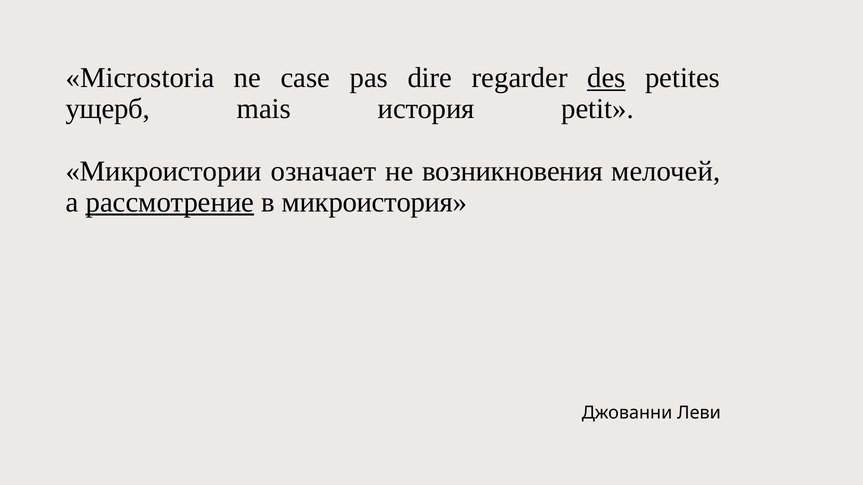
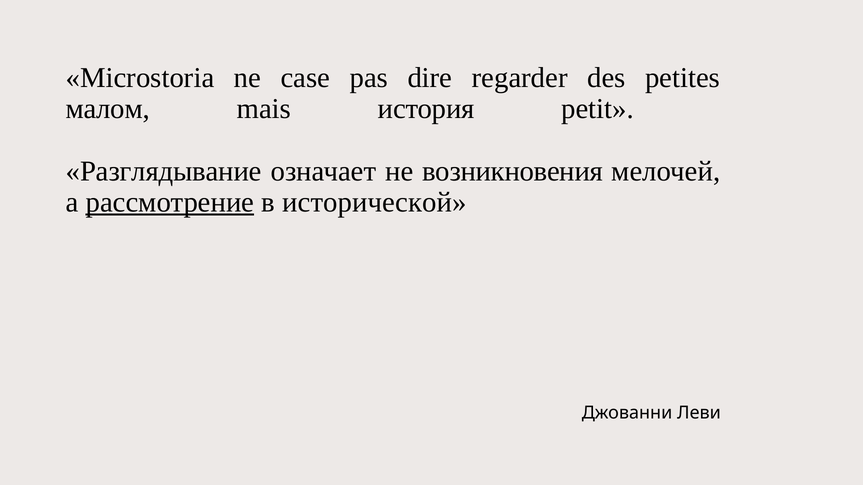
des underline: present -> none
ущерб: ущерб -> малом
Микроистории: Микроистории -> Разглядывание
микроистория: микроистория -> исторической
